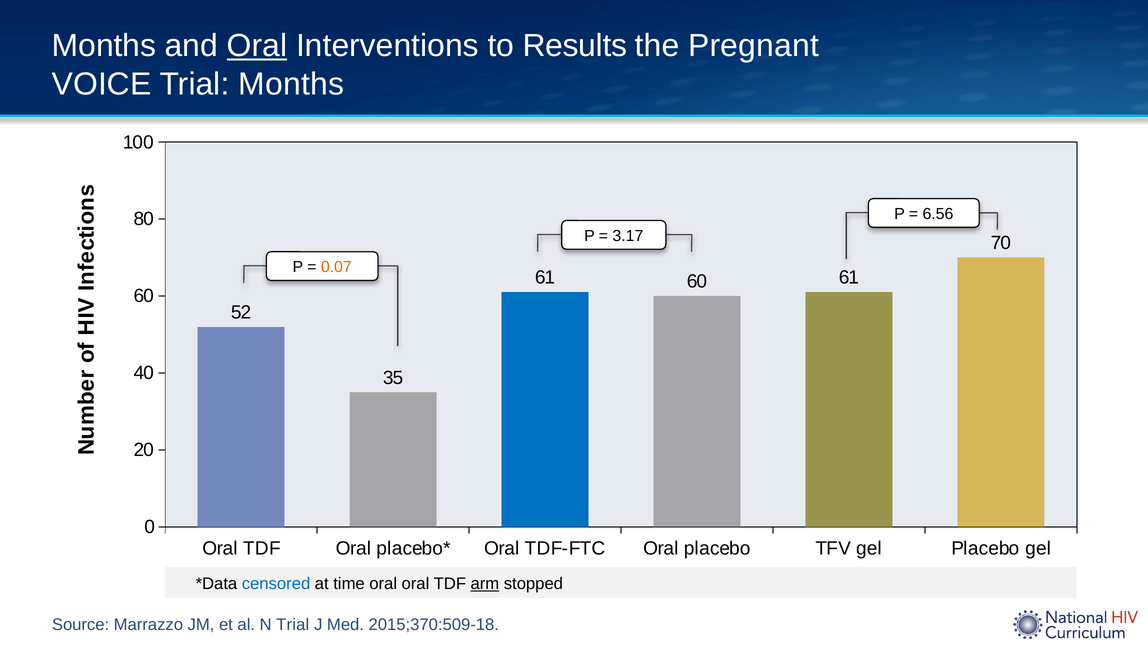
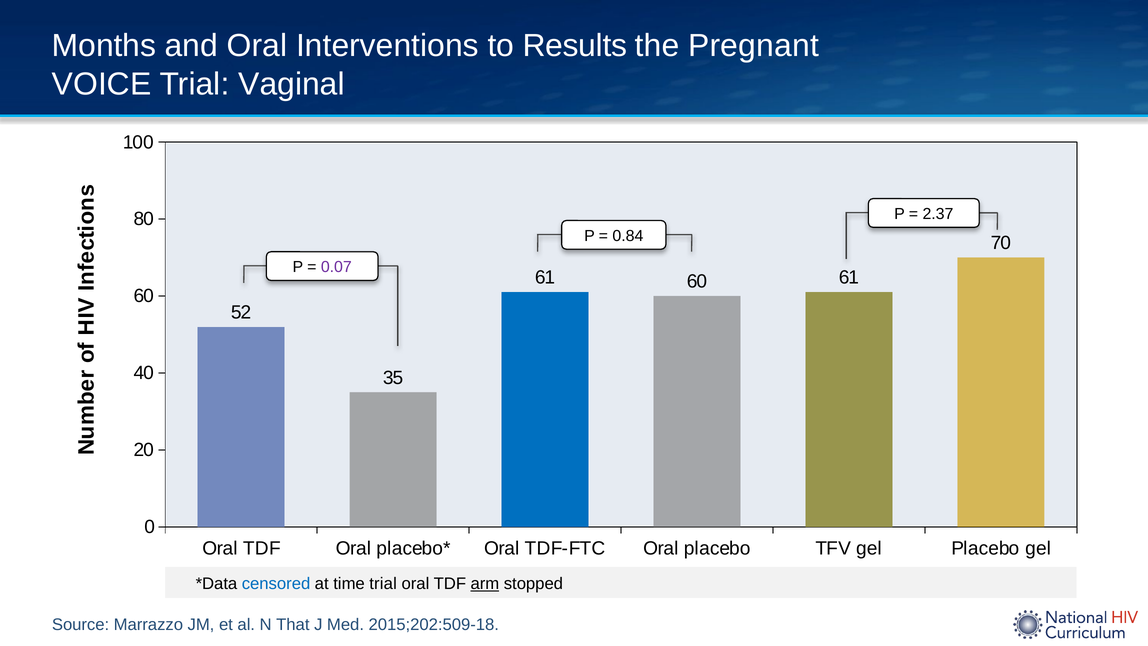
Oral at (257, 46) underline: present -> none
Trial Months: Months -> Vaginal
6.56: 6.56 -> 2.37
3.17: 3.17 -> 0.84
0.07 colour: orange -> purple
time oral: oral -> trial
N Trial: Trial -> That
2015;370:509-18: 2015;370:509-18 -> 2015;202:509-18
